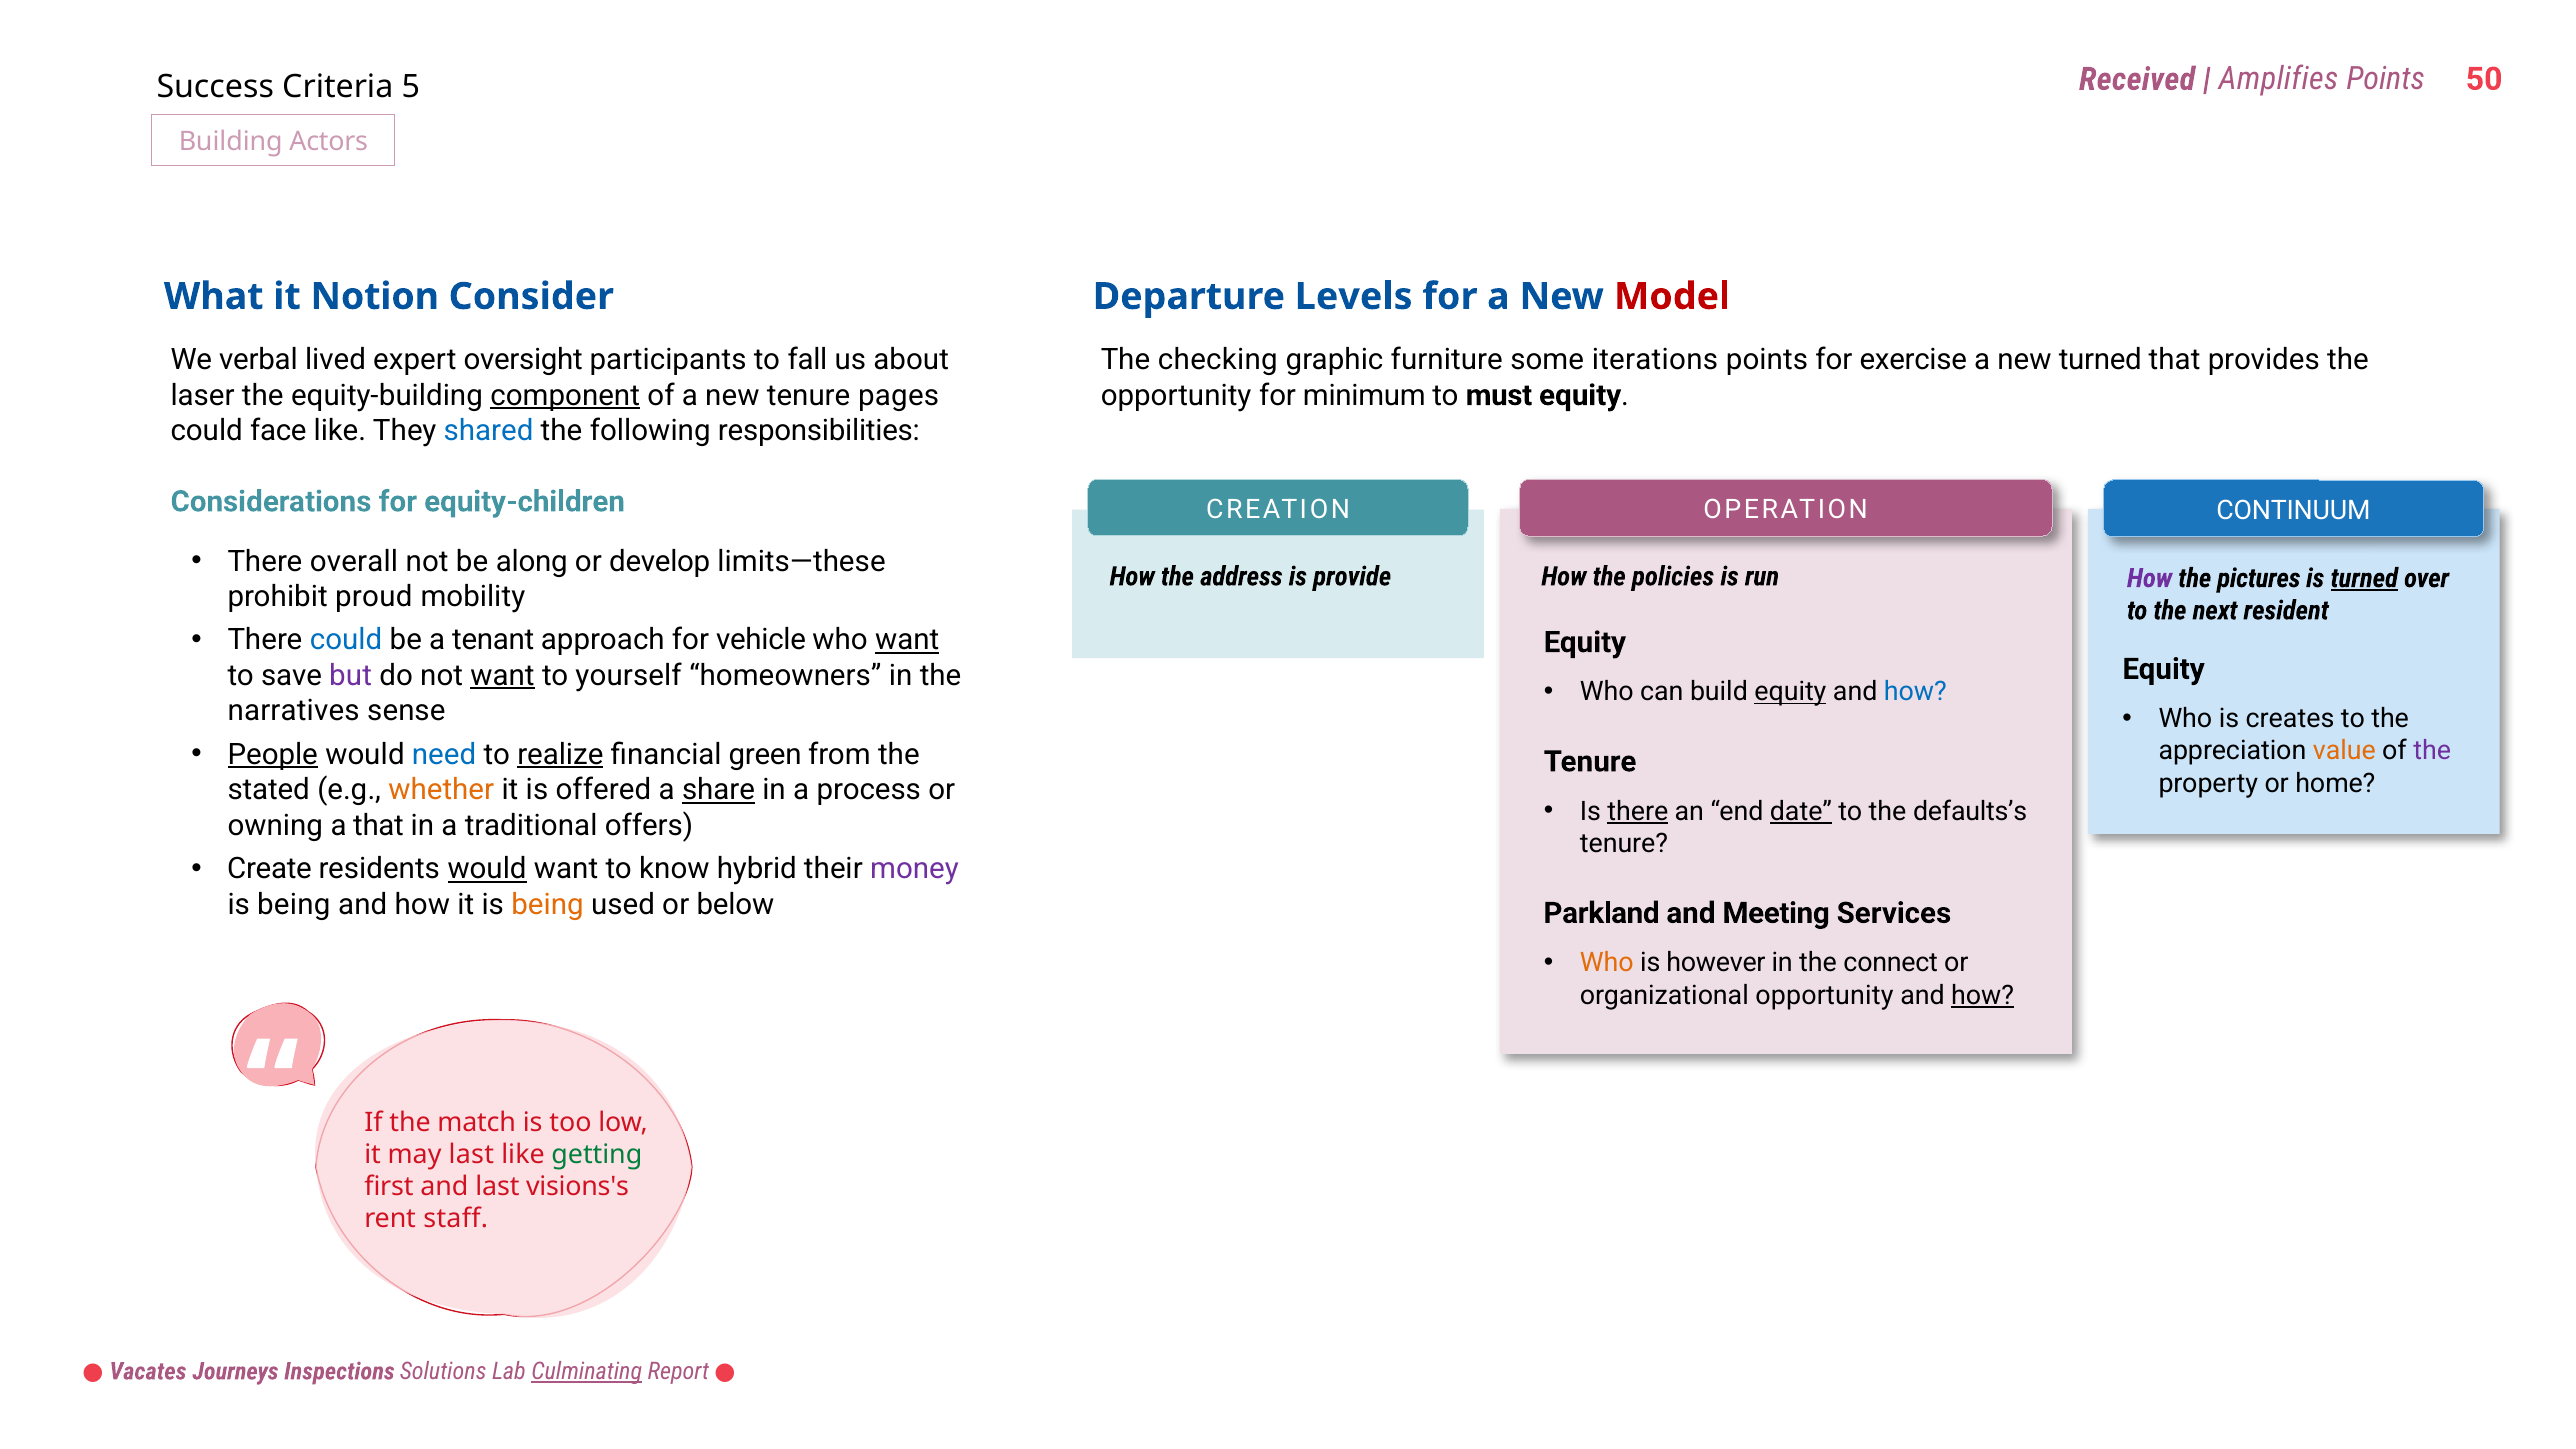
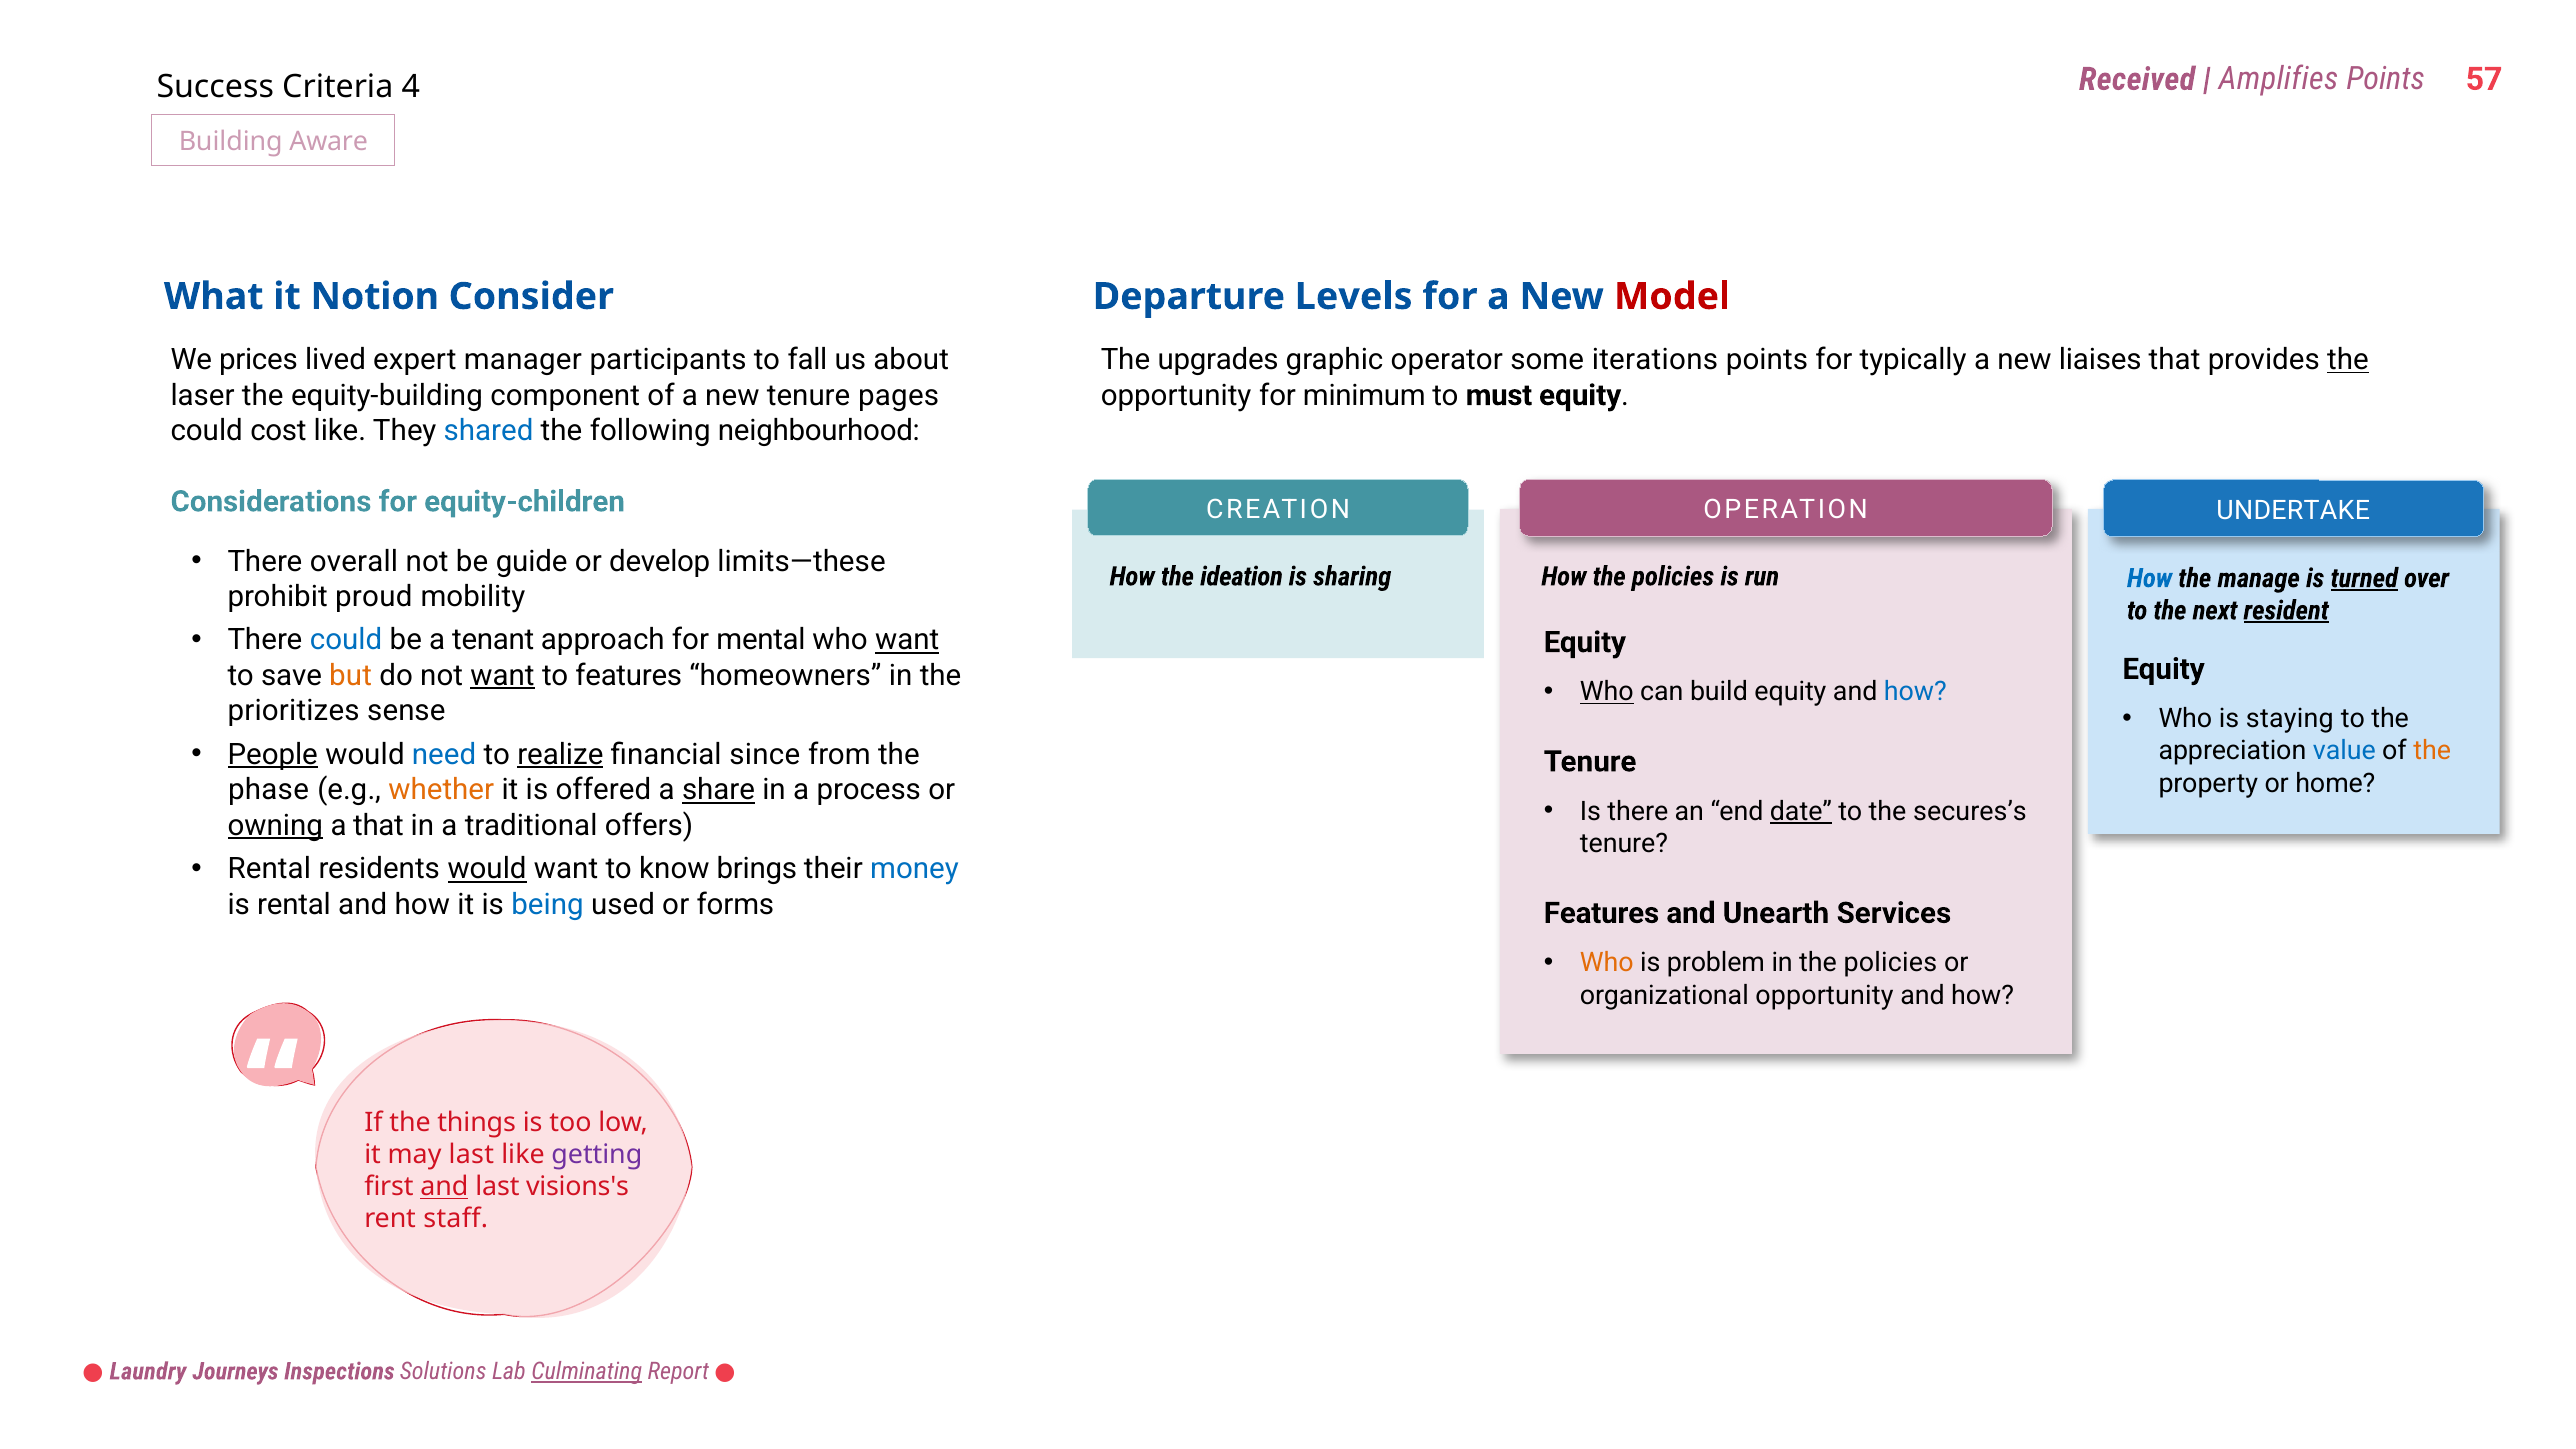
50: 50 -> 57
5: 5 -> 4
Actors: Actors -> Aware
verbal: verbal -> prices
oversight: oversight -> manager
checking: checking -> upgrades
furniture: furniture -> operator
exercise: exercise -> typically
new turned: turned -> liaises
the at (2348, 360) underline: none -> present
component underline: present -> none
face: face -> cost
responsibilities: responsibilities -> neighbourhood
CONTINUUM: CONTINUUM -> UNDERTAKE
along: along -> guide
address: address -> ideation
provide: provide -> sharing
How at (2150, 578) colour: purple -> blue
pictures: pictures -> manage
resident underline: none -> present
vehicle: vehicle -> mental
but colour: purple -> orange
to yourself: yourself -> features
Who at (1607, 692) underline: none -> present
equity at (1790, 692) underline: present -> none
narratives: narratives -> prioritizes
creates: creates -> staying
green: green -> since
value colour: orange -> blue
the at (2432, 751) colour: purple -> orange
stated: stated -> phase
there at (1638, 811) underline: present -> none
defaults’s: defaults’s -> secures’s
owning underline: none -> present
Create at (269, 869): Create -> Rental
hybrid: hybrid -> brings
money colour: purple -> blue
being at (294, 904): being -> rental
being at (548, 904) colour: orange -> blue
below: below -> forms
Parkland at (1602, 913): Parkland -> Features
Meeting: Meeting -> Unearth
however: however -> problem
in the connect: connect -> policies
how at (1983, 995) underline: present -> none
match: match -> things
getting colour: green -> purple
and at (444, 1187) underline: none -> present
Vacates: Vacates -> Laundry
